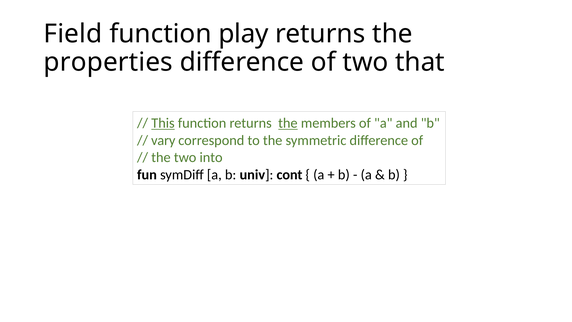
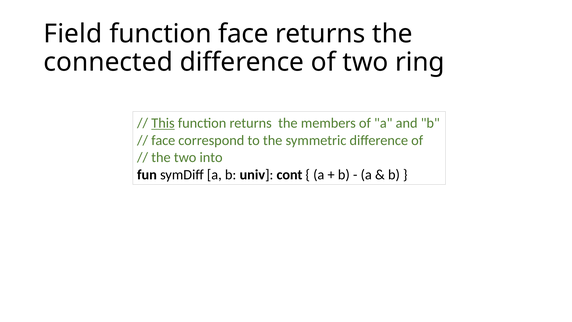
function play: play -> face
properties: properties -> connected
that: that -> ring
the at (288, 123) underline: present -> none
vary at (163, 140): vary -> face
